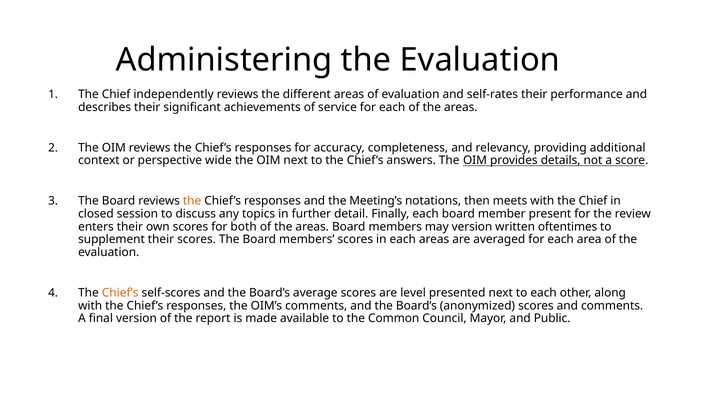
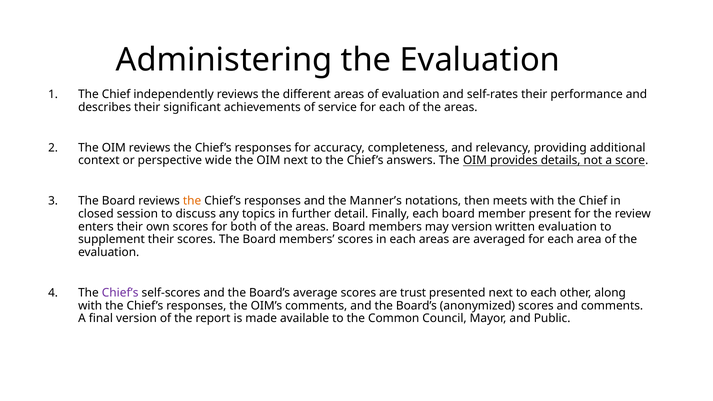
Meeting’s: Meeting’s -> Manner’s
written oftentimes: oftentimes -> evaluation
Chief’s at (120, 293) colour: orange -> purple
level: level -> trust
